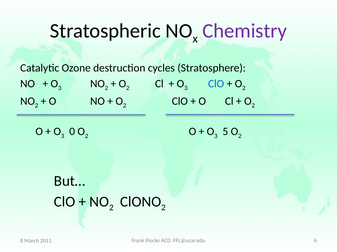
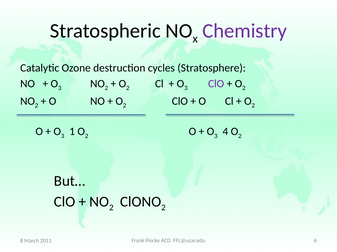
ClO at (216, 84) colour: blue -> purple
0: 0 -> 1
5: 5 -> 4
